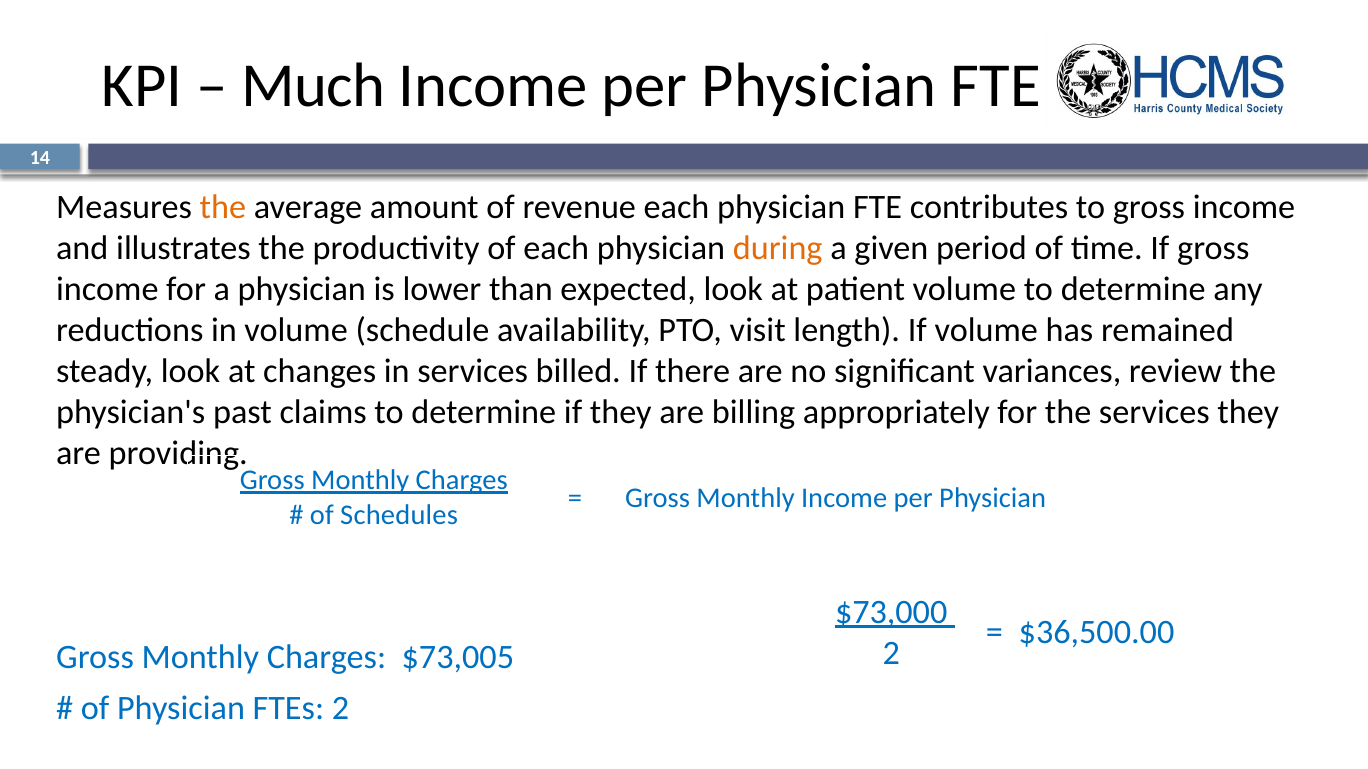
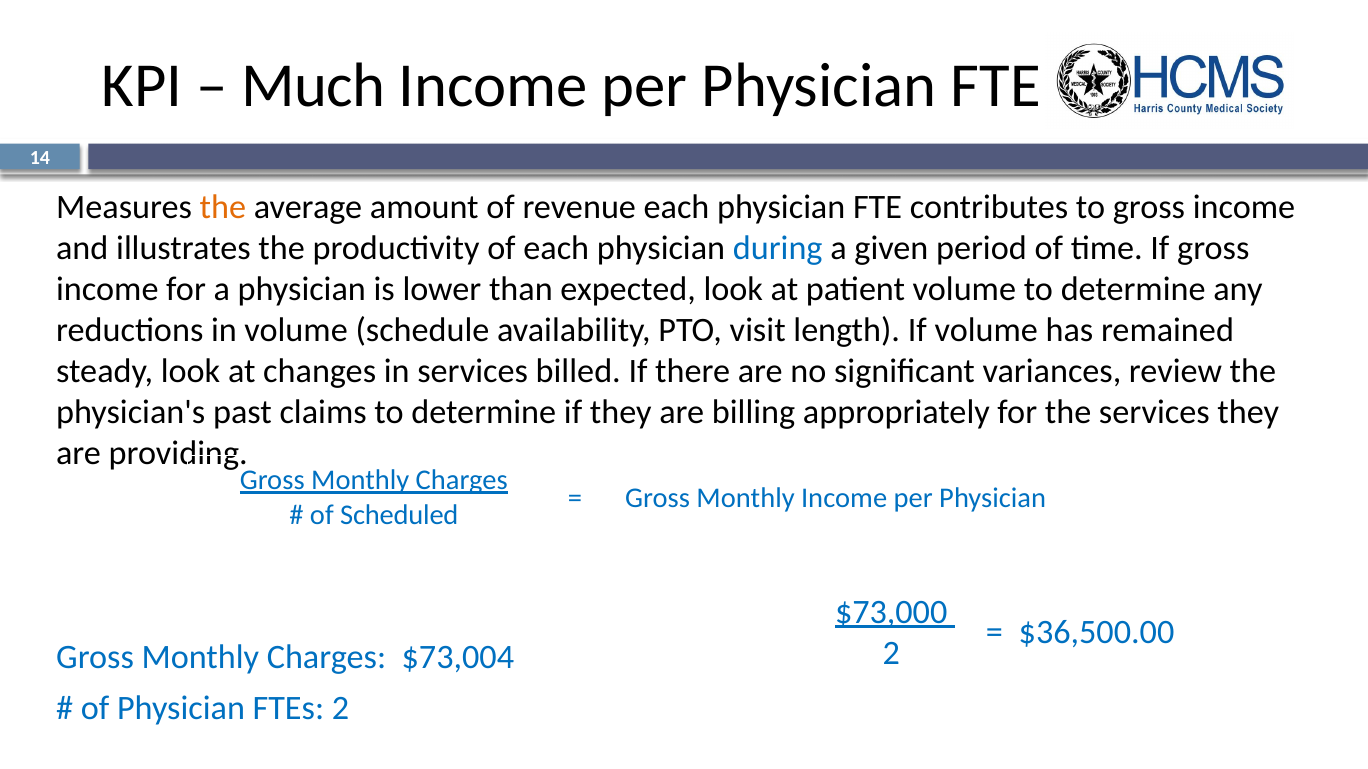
during colour: orange -> blue
Schedules: Schedules -> Scheduled
$73,005: $73,005 -> $73,004
